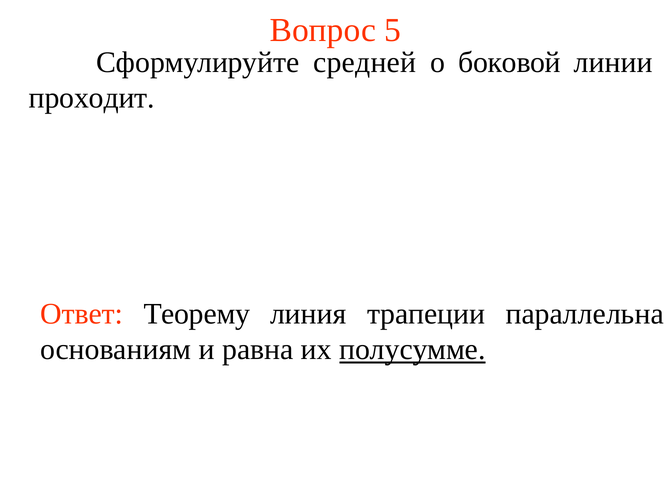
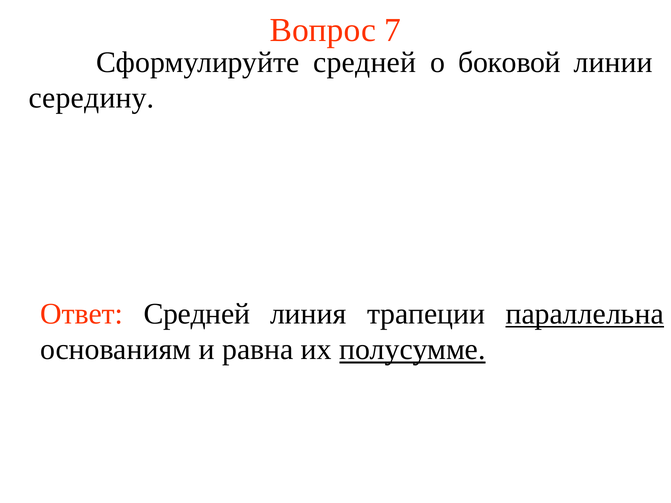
5: 5 -> 7
проходит: проходит -> середину
Ответ Теорему: Теорему -> Средней
параллельна underline: none -> present
